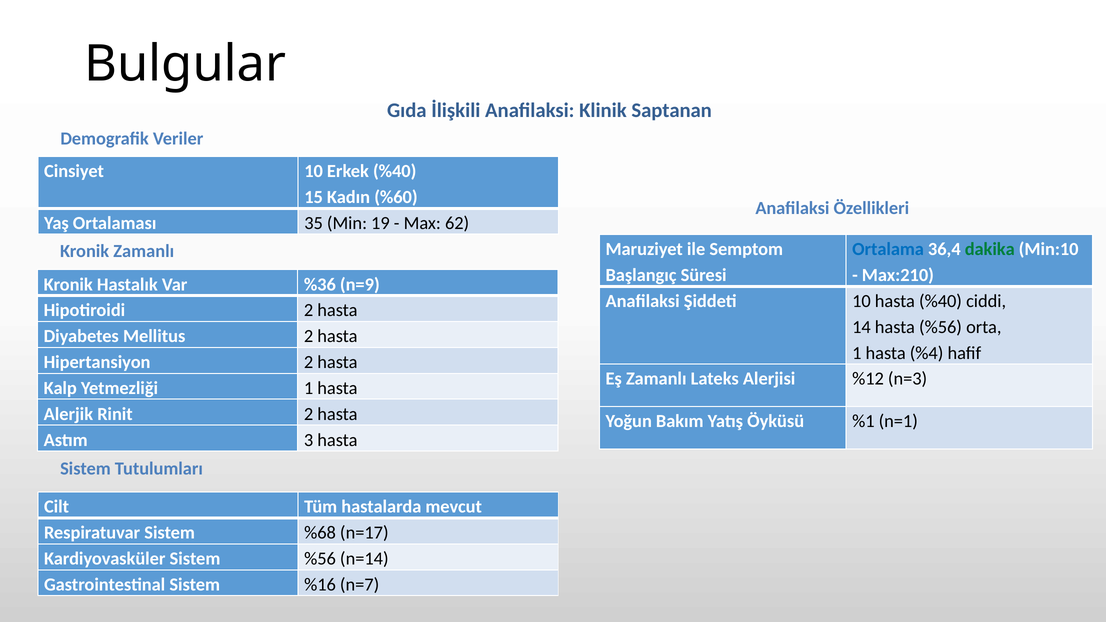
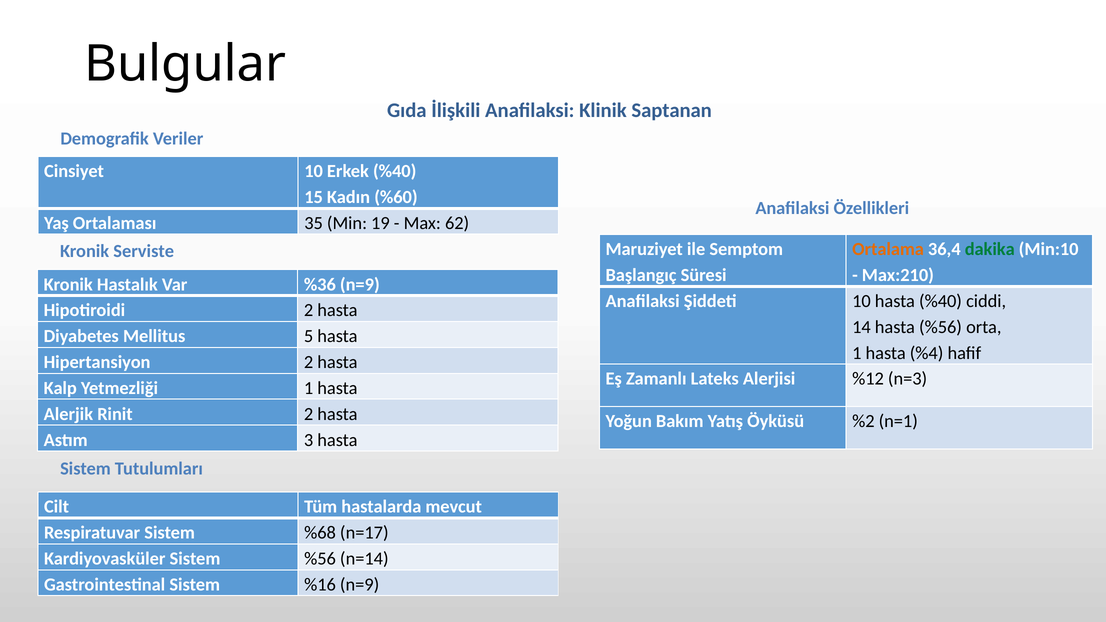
Ortalama colour: blue -> orange
Kronik Zamanlı: Zamanlı -> Serviste
Mellitus 2: 2 -> 5
%1: %1 -> %2
%16 n=7: n=7 -> n=9
